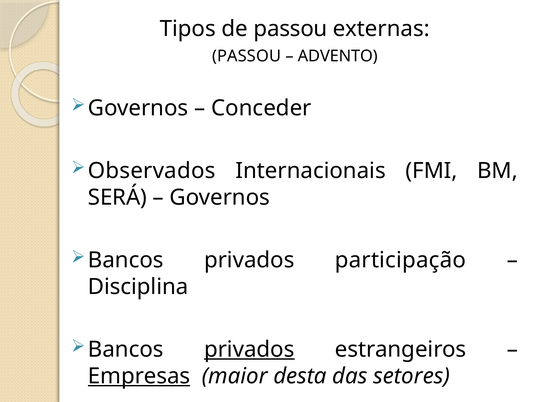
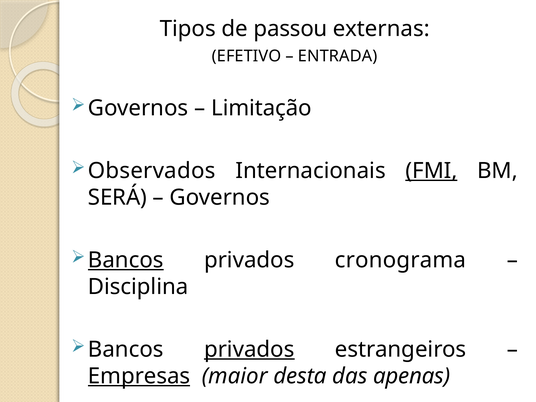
PASSOU at (247, 56): PASSOU -> EFETIVO
ADVENTO: ADVENTO -> ENTRADA
Conceder: Conceder -> Limitação
FMI underline: none -> present
Bancos at (126, 260) underline: none -> present
participação: participação -> cronograma
setores: setores -> apenas
